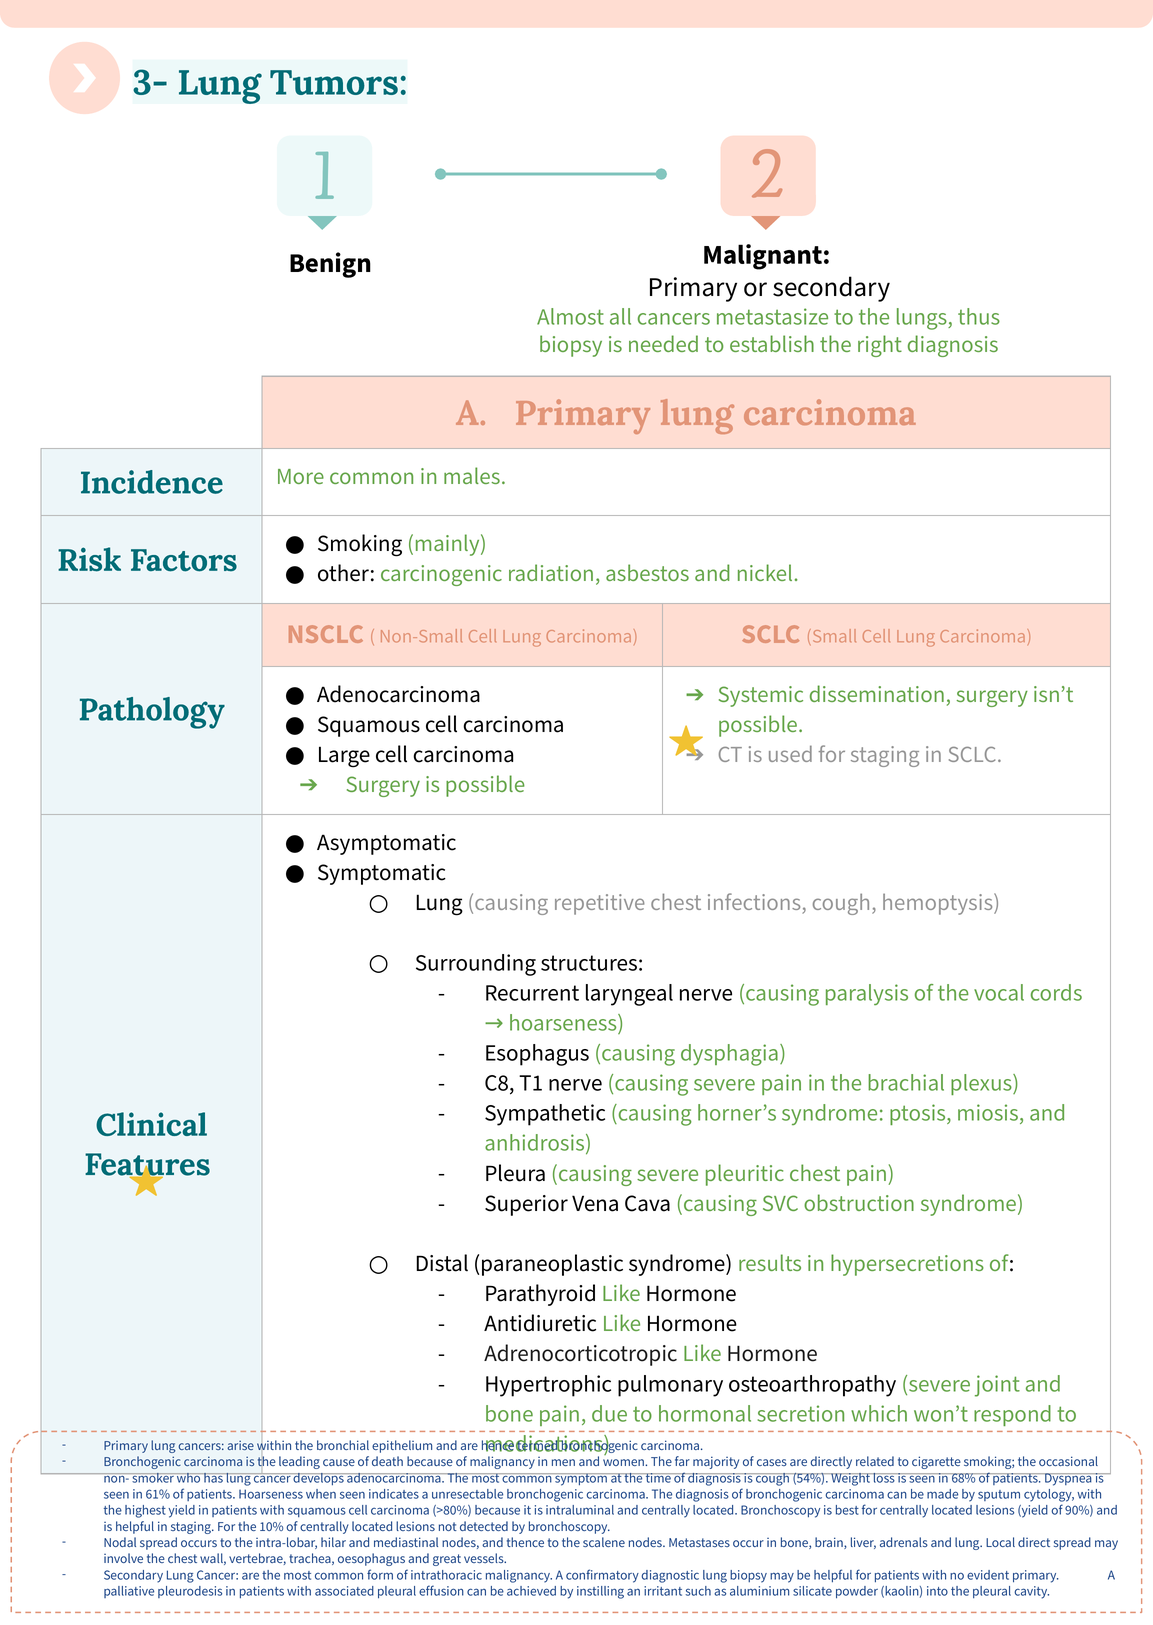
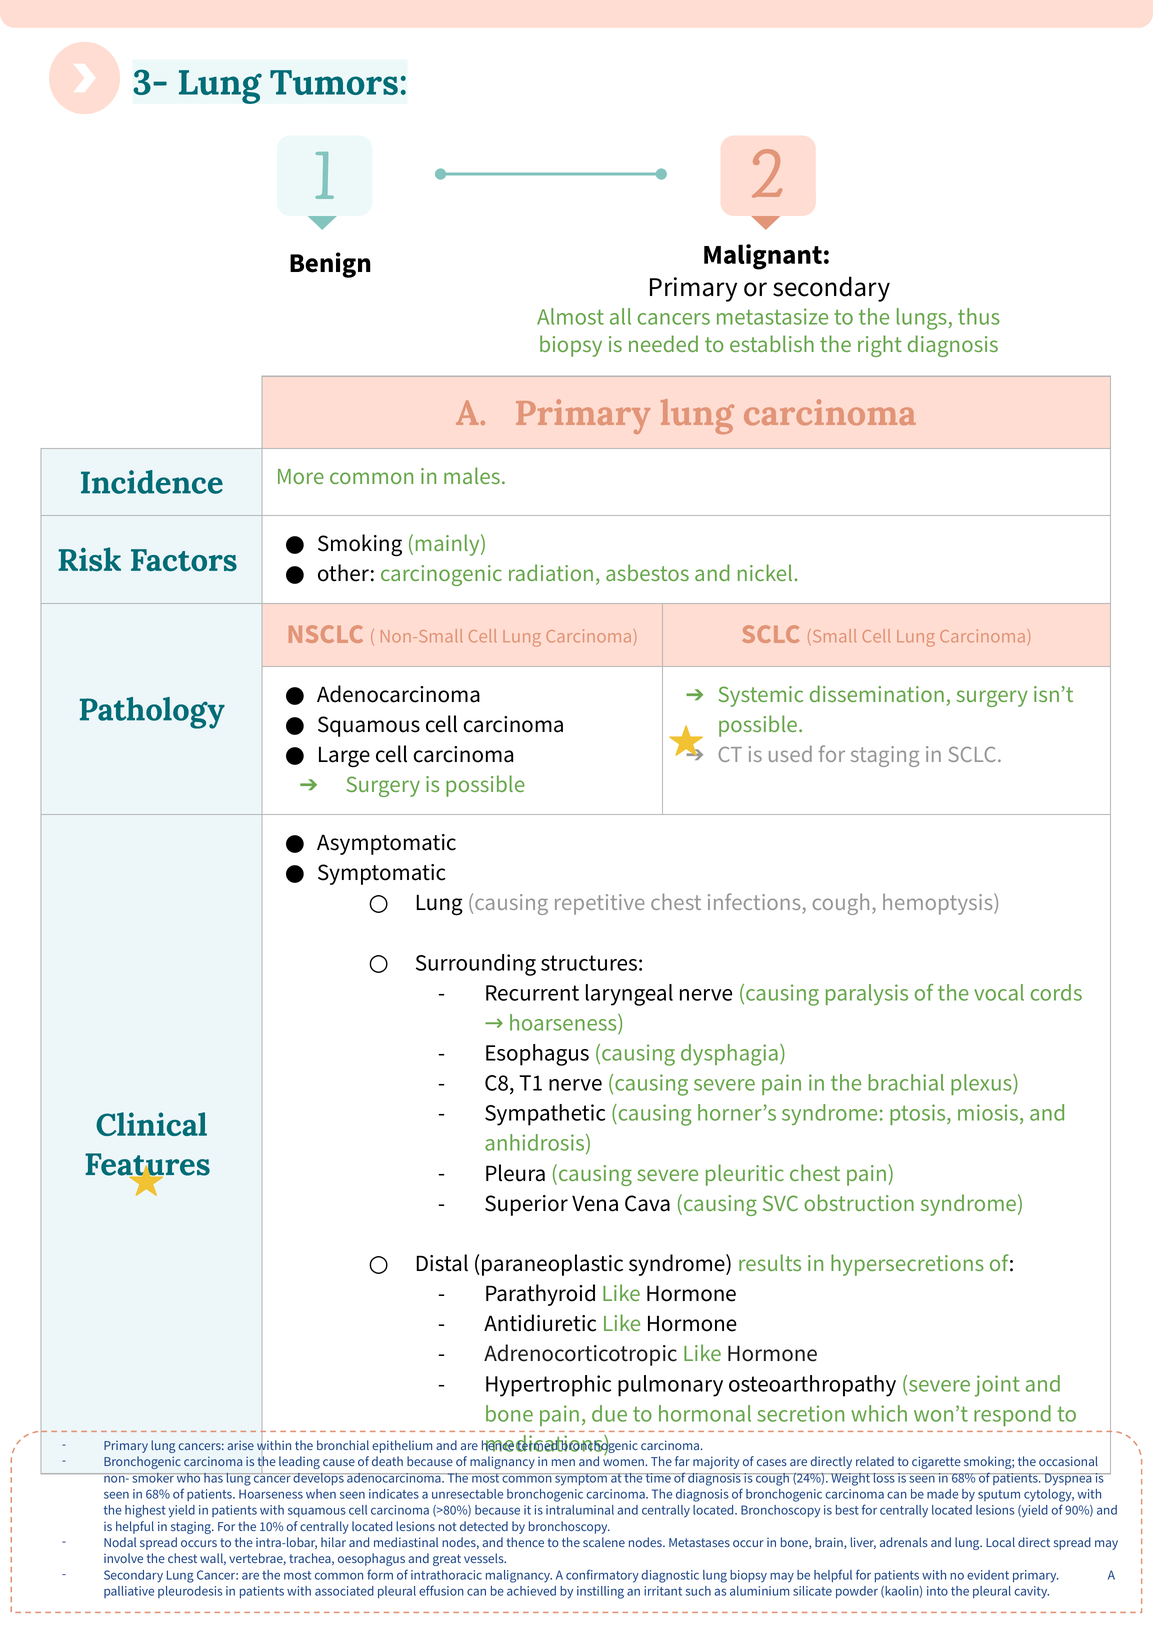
54%: 54% -> 24%
61% at (158, 1495): 61% -> 68%
